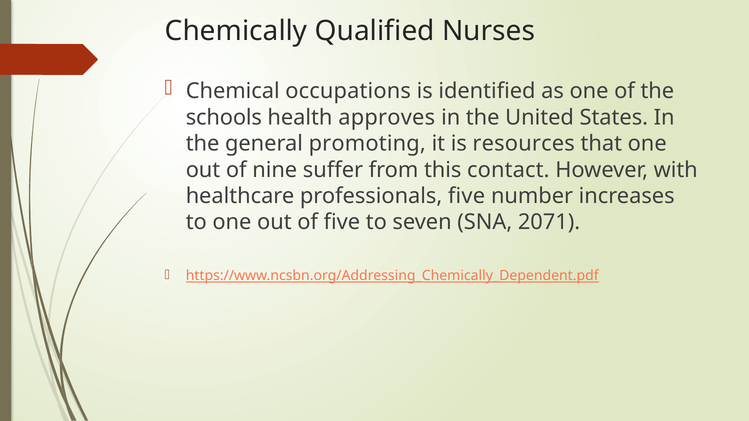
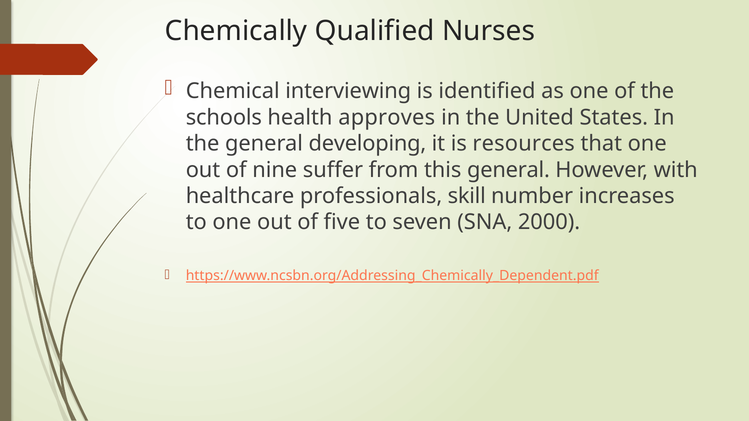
occupations: occupations -> interviewing
promoting: promoting -> developing
this contact: contact -> general
professionals five: five -> skill
2071: 2071 -> 2000
